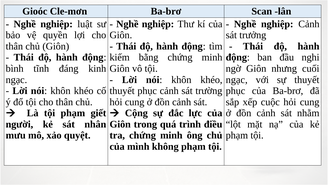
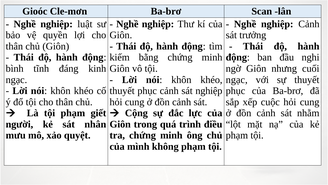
sát trường: trường -> nghiệp
